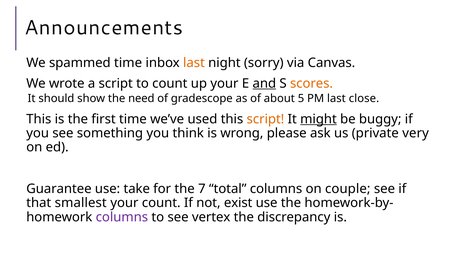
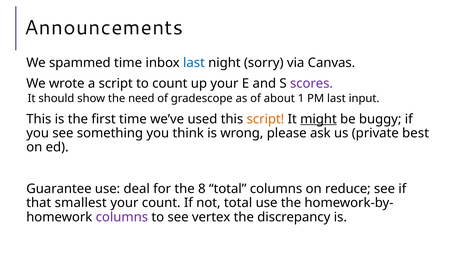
last at (194, 63) colour: orange -> blue
and underline: present -> none
scores colour: orange -> purple
5: 5 -> 1
close: close -> input
very: very -> best
take: take -> deal
7: 7 -> 8
couple: couple -> reduce
not exist: exist -> total
